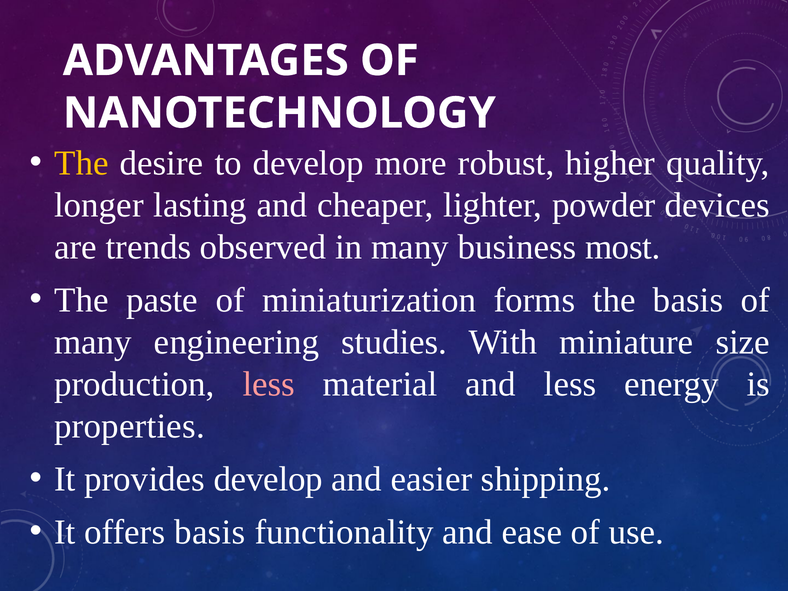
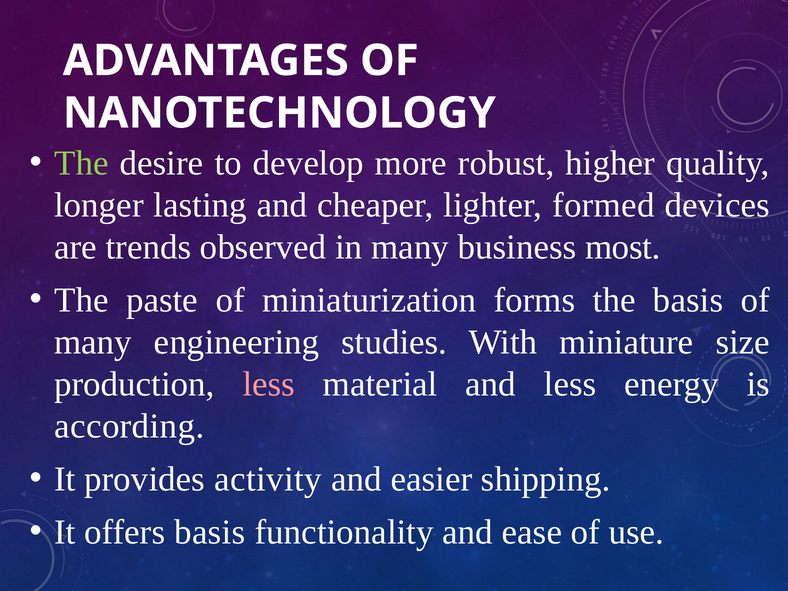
The at (81, 163) colour: yellow -> light green
powder: powder -> formed
properties: properties -> according
provides develop: develop -> activity
